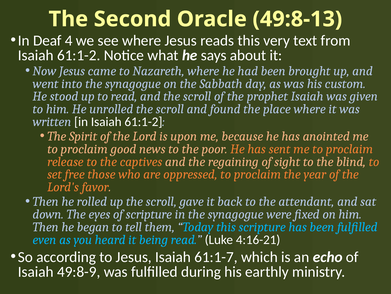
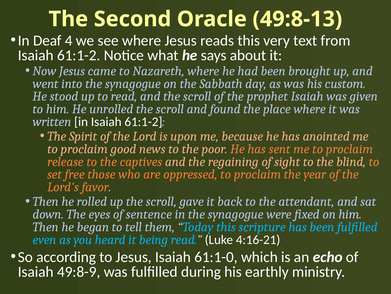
of scripture: scripture -> sentence
61:1-7: 61:1-7 -> 61:1-0
